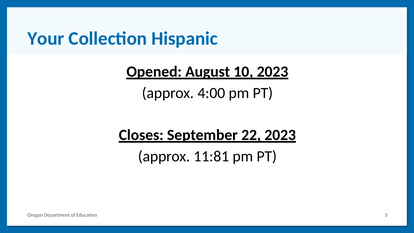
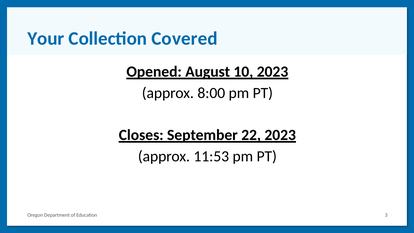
Hispanic: Hispanic -> Covered
4:00: 4:00 -> 8:00
11:81: 11:81 -> 11:53
